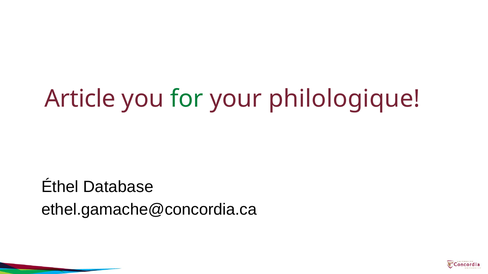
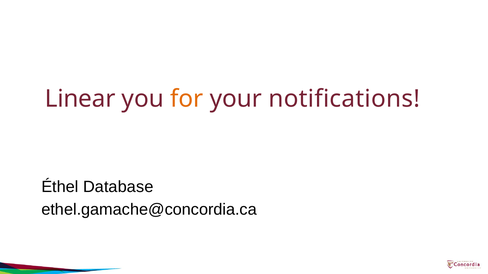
Article: Article -> Linear
for colour: green -> orange
philologique: philologique -> notifications
